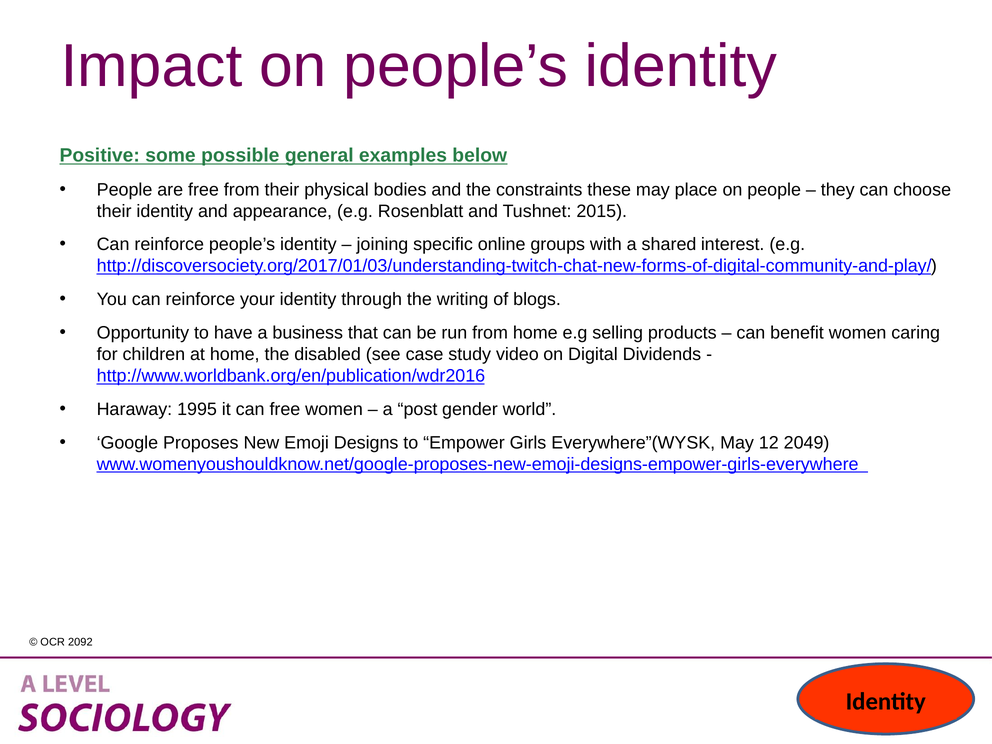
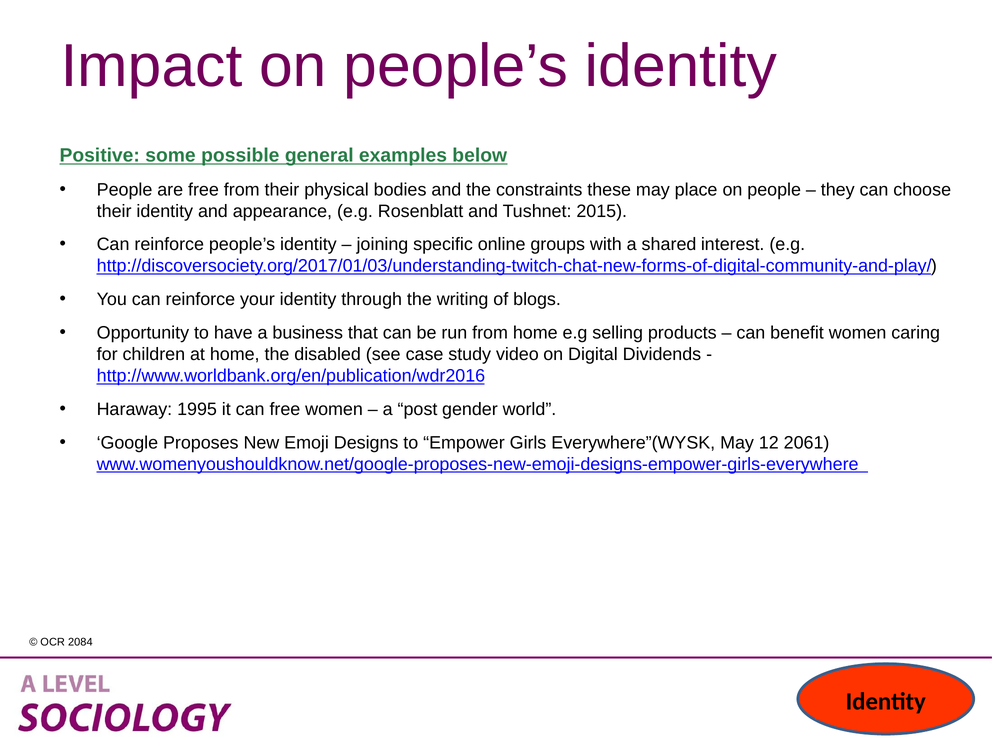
2049: 2049 -> 2061
2092: 2092 -> 2084
